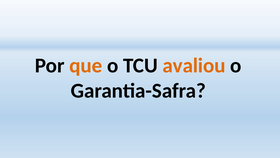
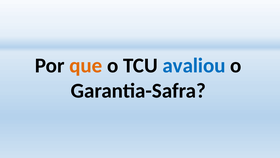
avaliou colour: orange -> blue
